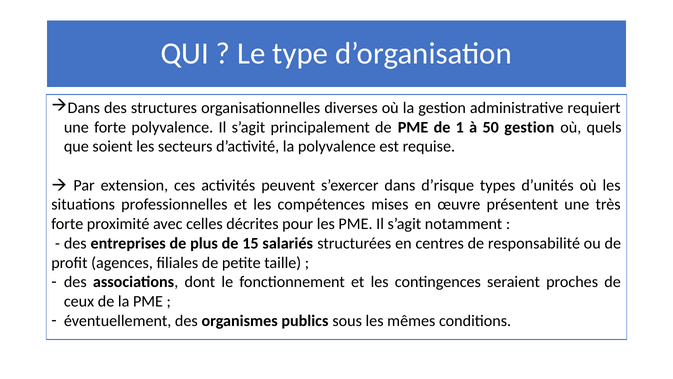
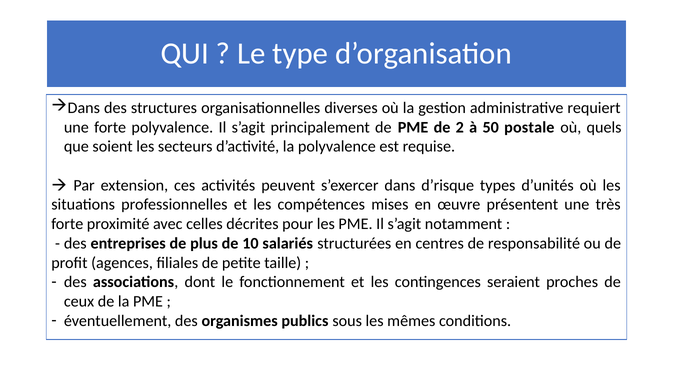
1: 1 -> 2
50 gestion: gestion -> postale
15: 15 -> 10
